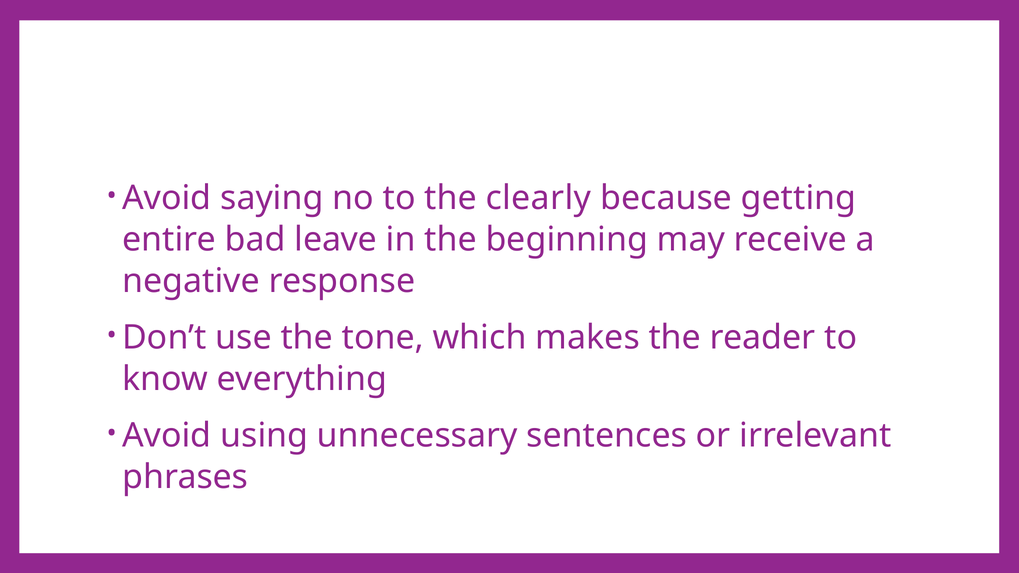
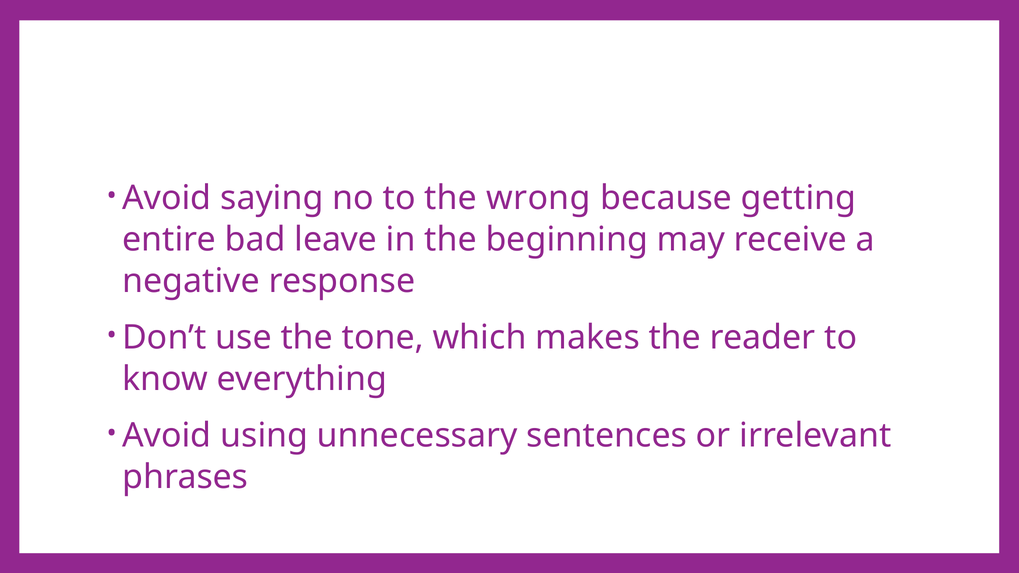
clearly: clearly -> wrong
